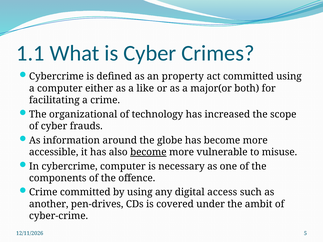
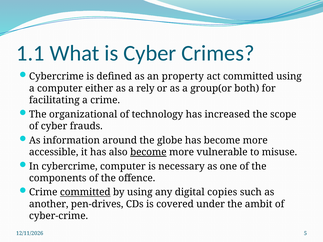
like: like -> rely
major(or: major(or -> group(or
committed at (85, 192) underline: none -> present
access: access -> copies
